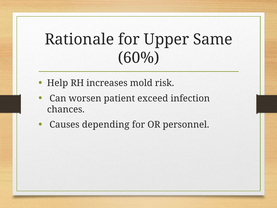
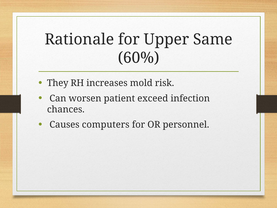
Help: Help -> They
depending: depending -> computers
